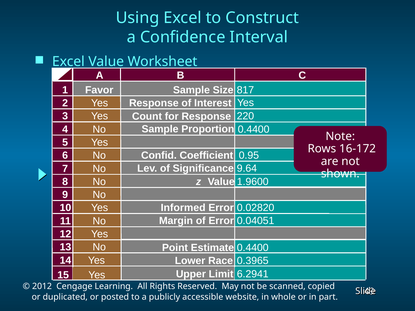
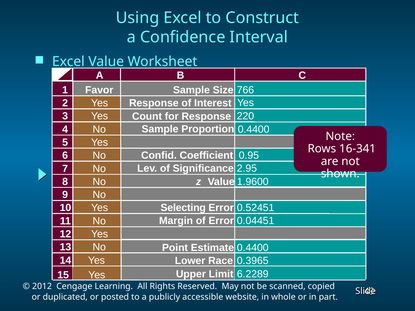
817: 817 -> 766
16-172: 16-172 -> 16-341
9.64: 9.64 -> 2.95
Informed: Informed -> Selecting
0.02820: 0.02820 -> 0.52451
0.04051: 0.04051 -> 0.04451
6.2941: 6.2941 -> 6.2289
